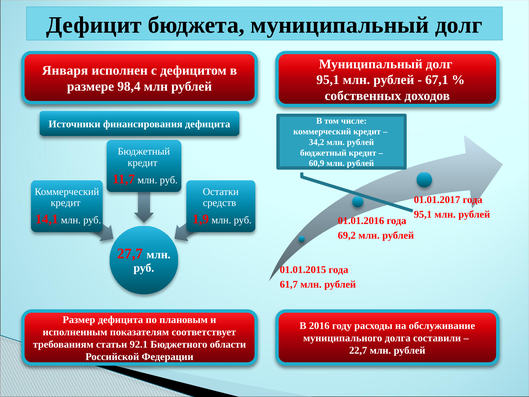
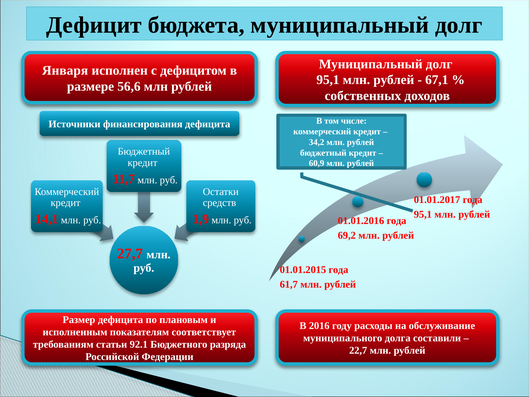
98,4: 98,4 -> 56,6
области: области -> разряда
